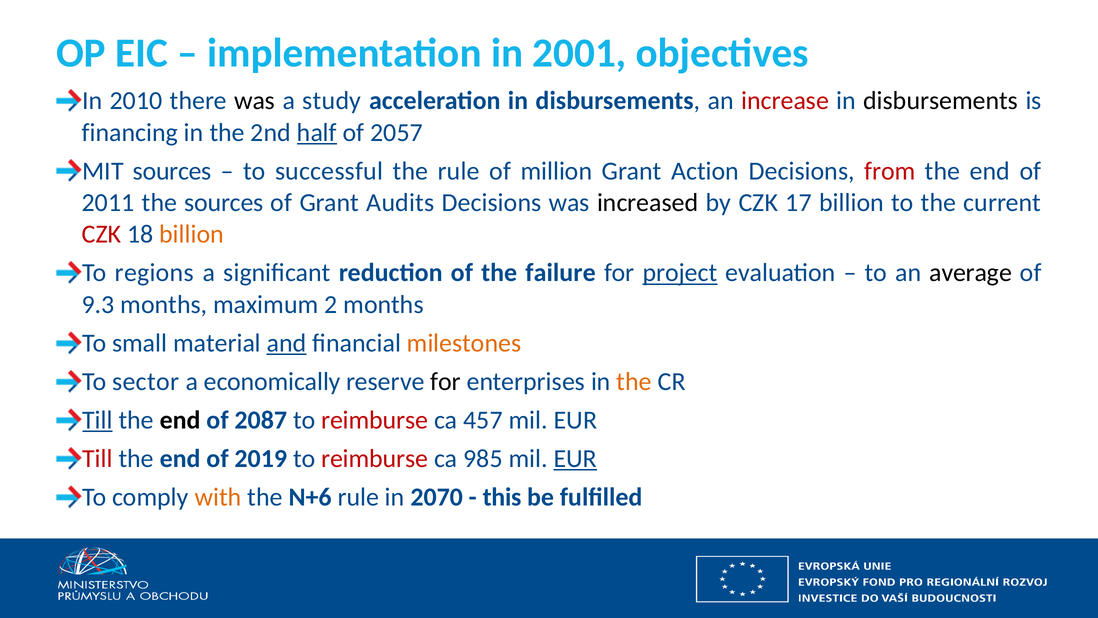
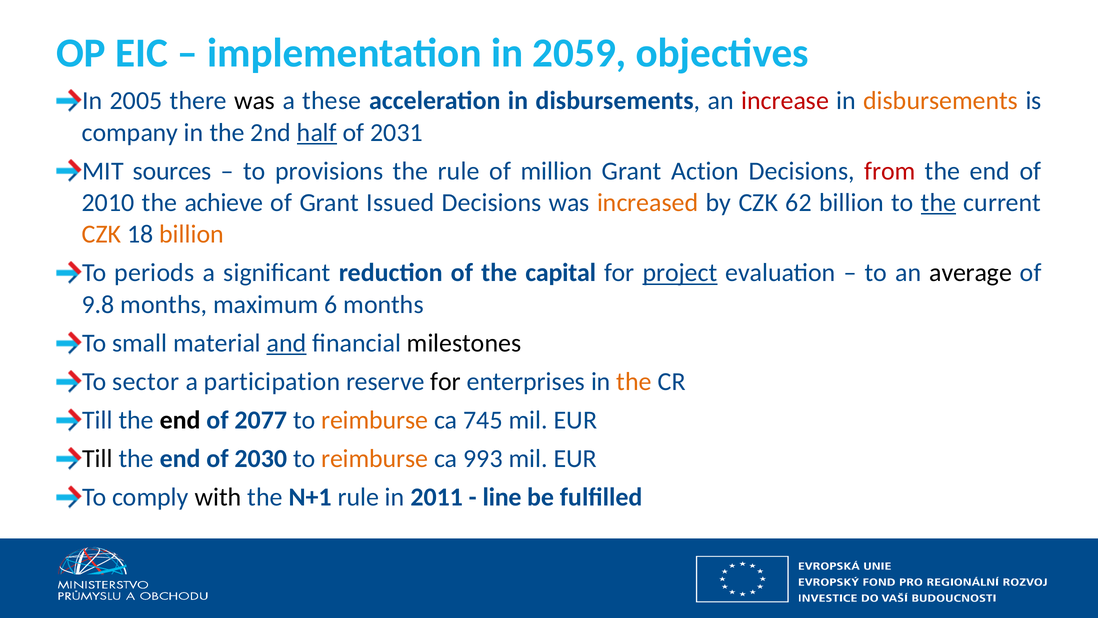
2001: 2001 -> 2059
2010: 2010 -> 2005
study: study -> these
disbursements at (941, 101) colour: black -> orange
financing: financing -> company
2057: 2057 -> 2031
successful: successful -> provisions
2011: 2011 -> 2010
the sources: sources -> achieve
Audits: Audits -> Issued
increased colour: black -> orange
17: 17 -> 62
the at (938, 203) underline: none -> present
CZK at (102, 234) colour: red -> orange
regions: regions -> periods
failure: failure -> capital
9.3: 9.3 -> 9.8
2: 2 -> 6
milestones colour: orange -> black
economically: economically -> participation
Till at (97, 420) underline: present -> none
2087: 2087 -> 2077
reimburse at (375, 420) colour: red -> orange
457: 457 -> 745
Till at (97, 459) colour: red -> black
2019: 2019 -> 2030
reimburse at (375, 459) colour: red -> orange
985: 985 -> 993
EUR at (575, 459) underline: present -> none
with colour: orange -> black
N+6: N+6 -> N+1
2070: 2070 -> 2011
this: this -> line
